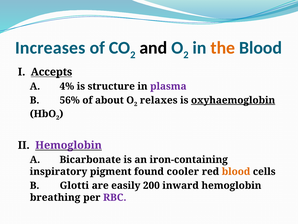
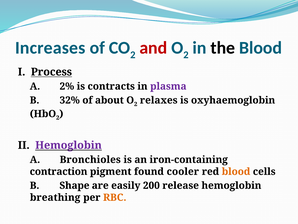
and colour: black -> red
the colour: orange -> black
Accepts: Accepts -> Process
4%: 4% -> 2%
structure: structure -> contracts
56%: 56% -> 32%
oxyhaemoglobin underline: present -> none
Bicarbonate: Bicarbonate -> Bronchioles
inspiratory: inspiratory -> contraction
Glotti: Glotti -> Shape
inward: inward -> release
RBC colour: purple -> orange
